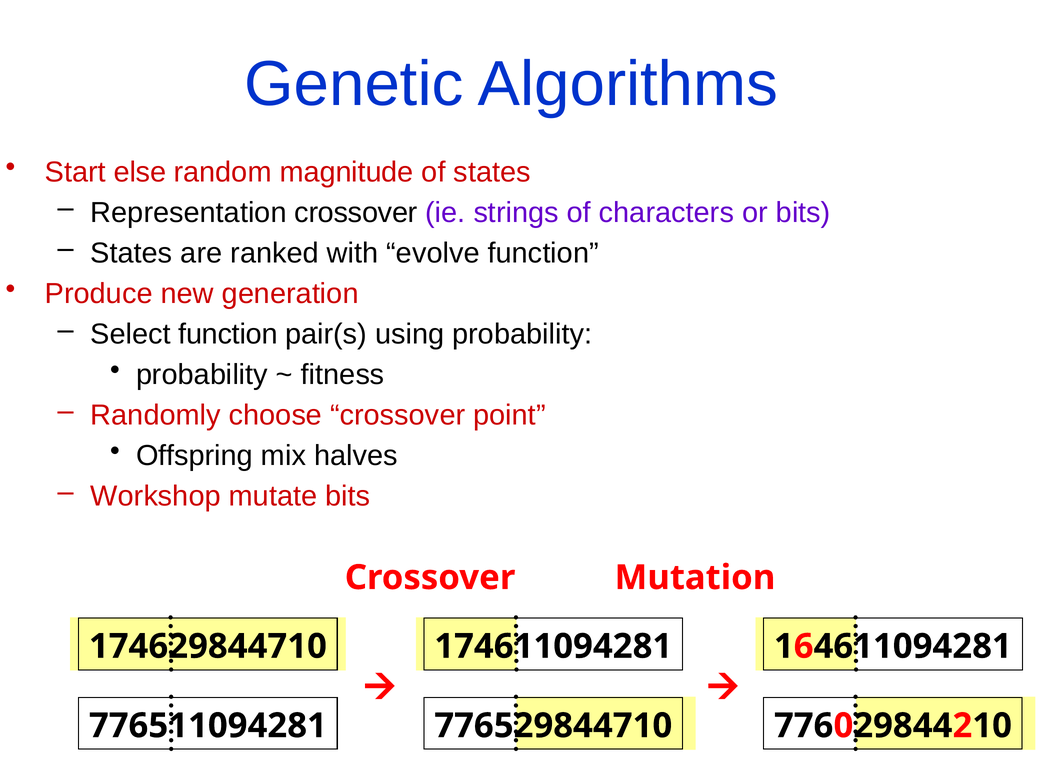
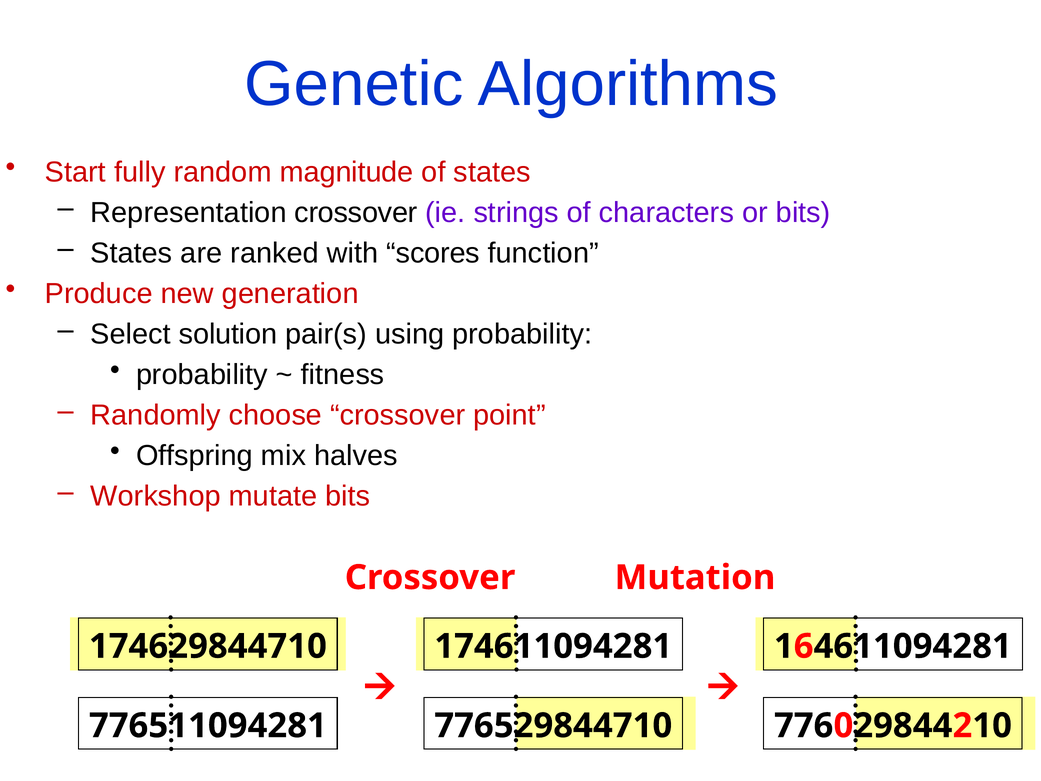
else: else -> fully
evolve: evolve -> scores
Select function: function -> solution
